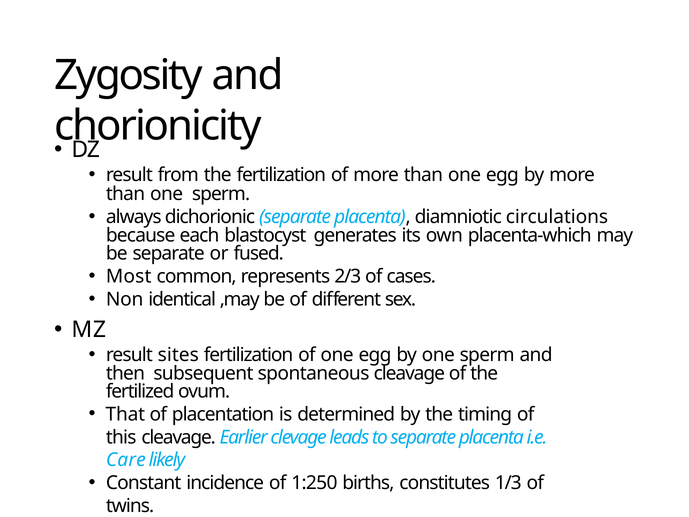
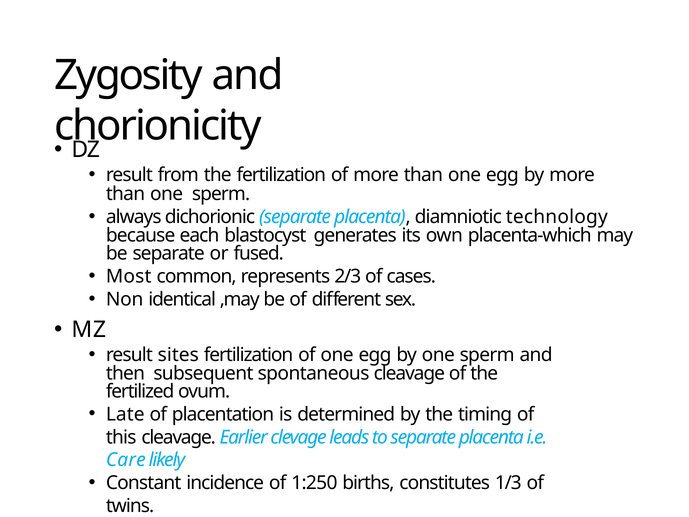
circulations: circulations -> technology
That: That -> Late
